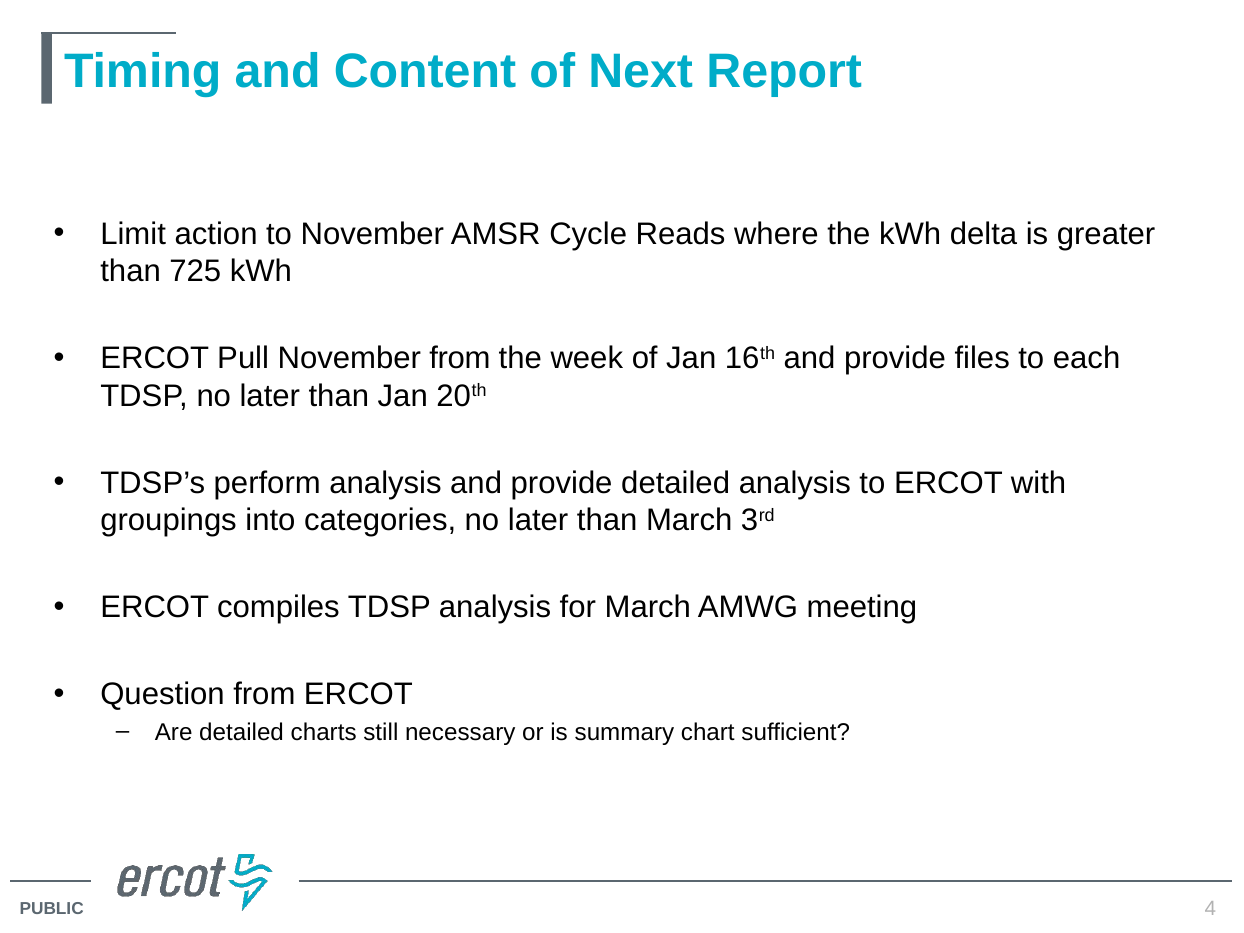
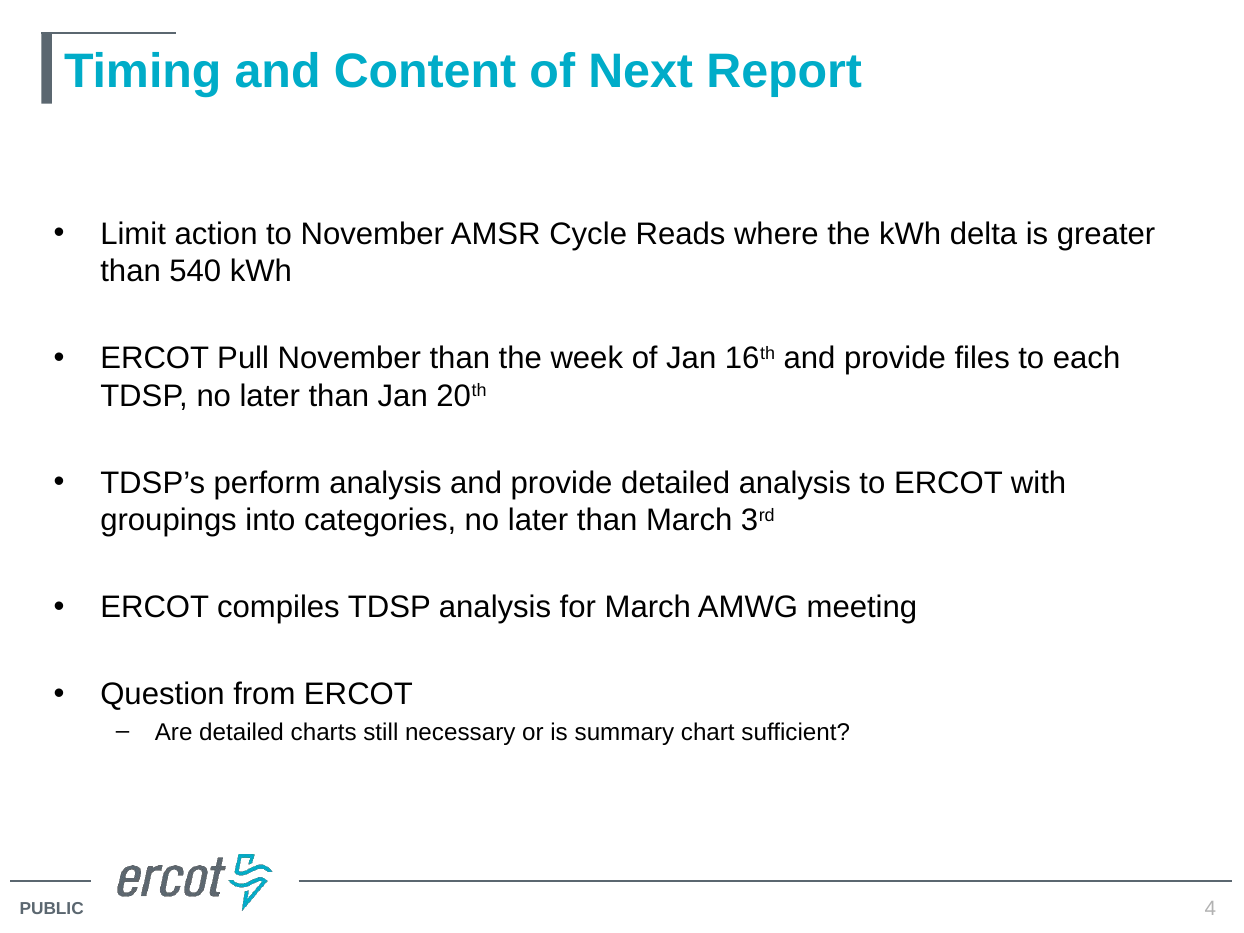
725: 725 -> 540
November from: from -> than
